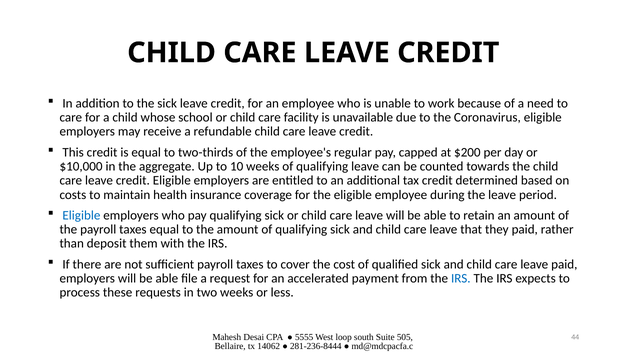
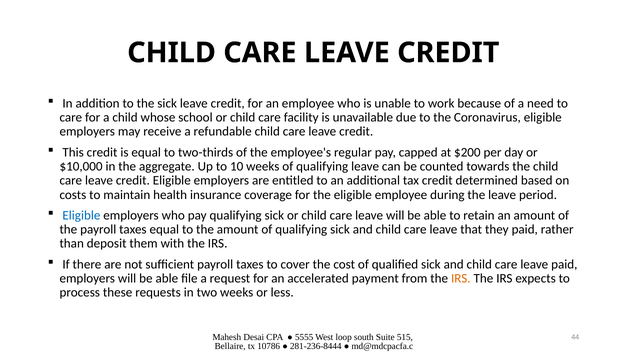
IRS at (461, 278) colour: blue -> orange
505: 505 -> 515
14062: 14062 -> 10786
